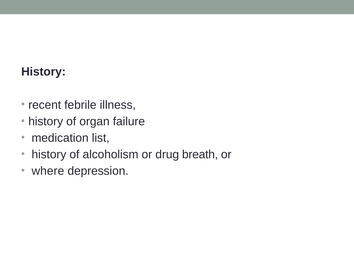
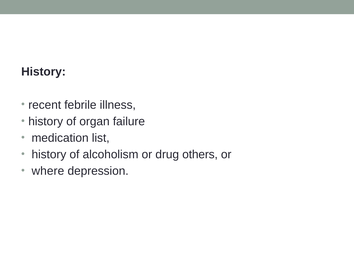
breath: breath -> others
